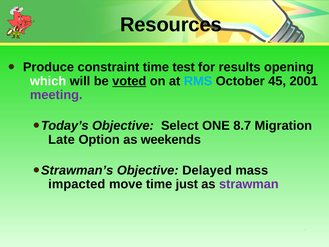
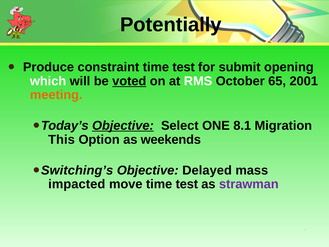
Resources: Resources -> Potentially
results: results -> submit
RMS colour: light blue -> white
45: 45 -> 65
meeting colour: purple -> orange
Objective at (123, 126) underline: none -> present
8.7: 8.7 -> 8.1
Late: Late -> This
Strawman’s: Strawman’s -> Switching’s
move time just: just -> test
